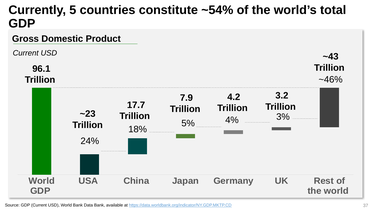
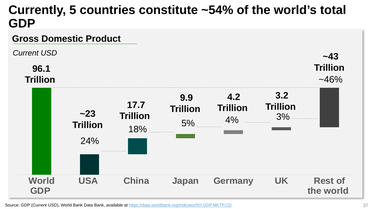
7.9: 7.9 -> 9.9
